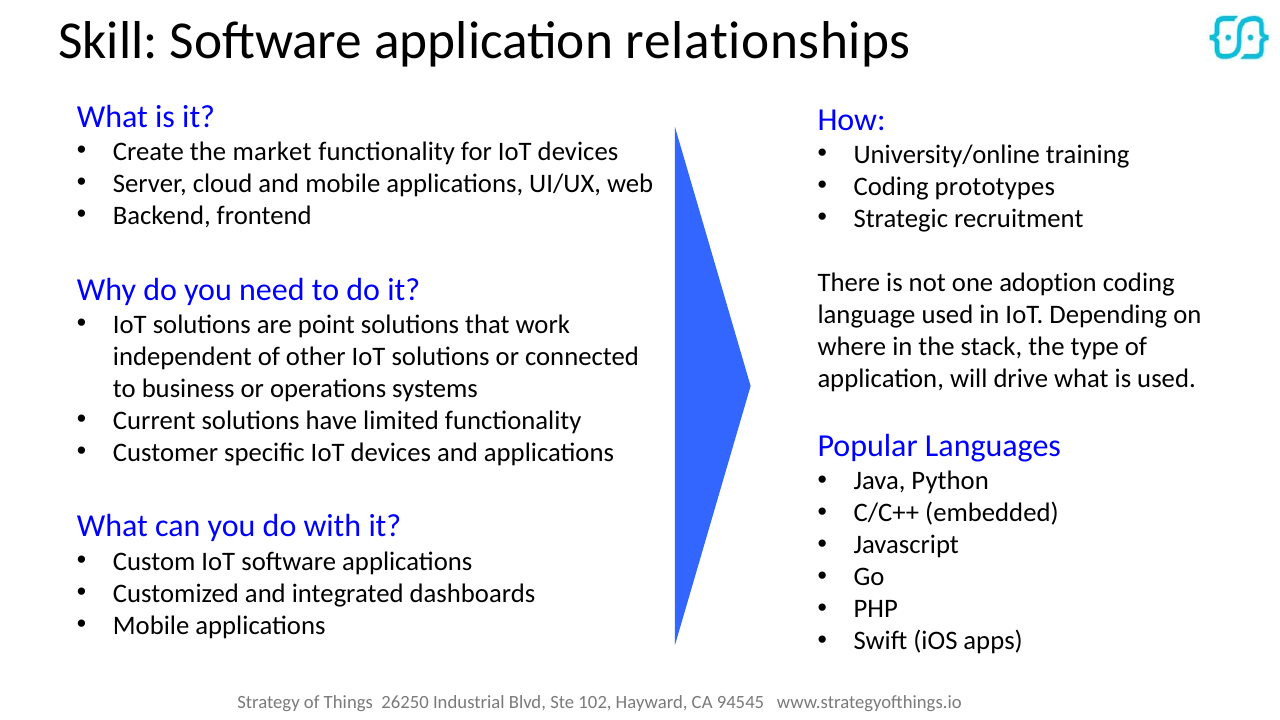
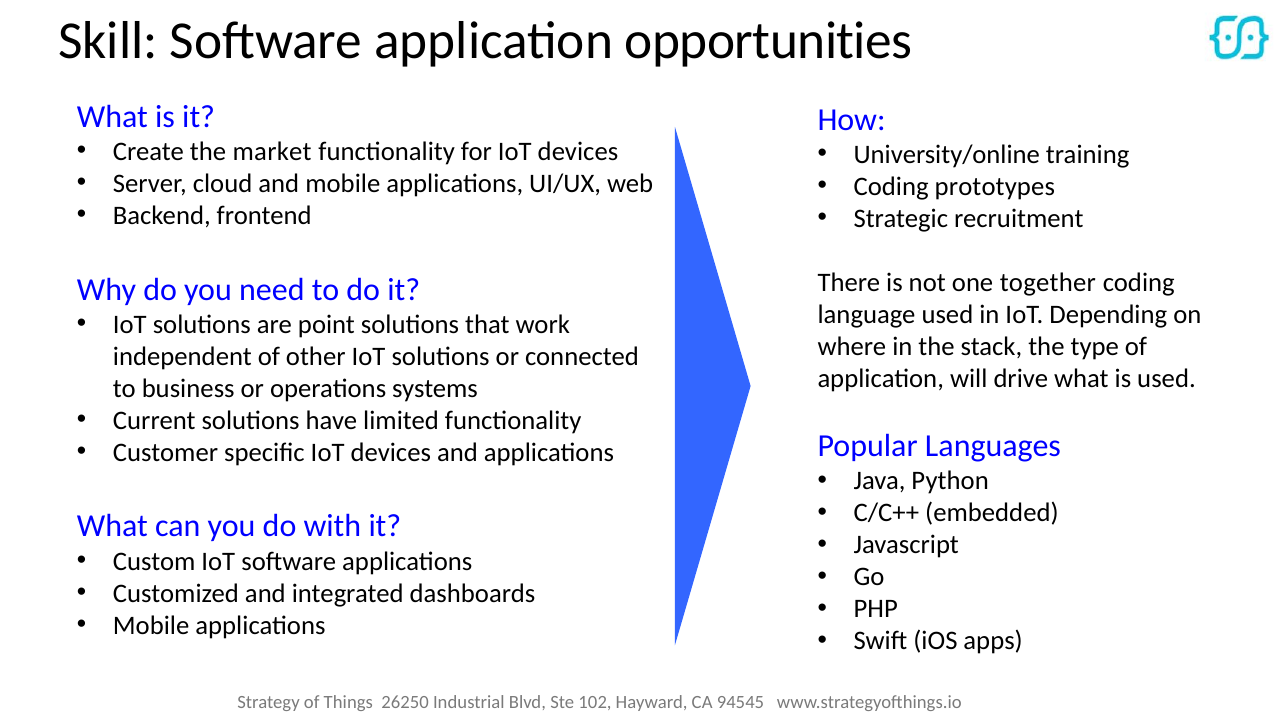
relationships: relationships -> opportunities
adoption: adoption -> together
